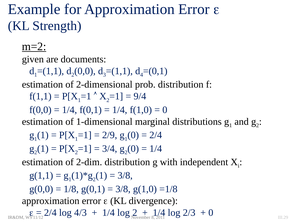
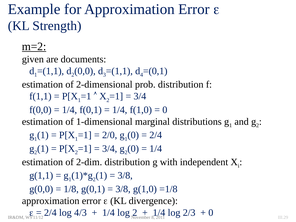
9/4 at (140, 96): 9/4 -> 3/4
2/9: 2/9 -> 2/0
